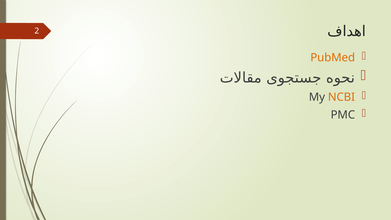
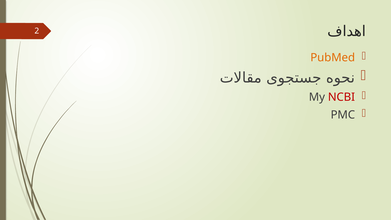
NCBI colour: orange -> red
